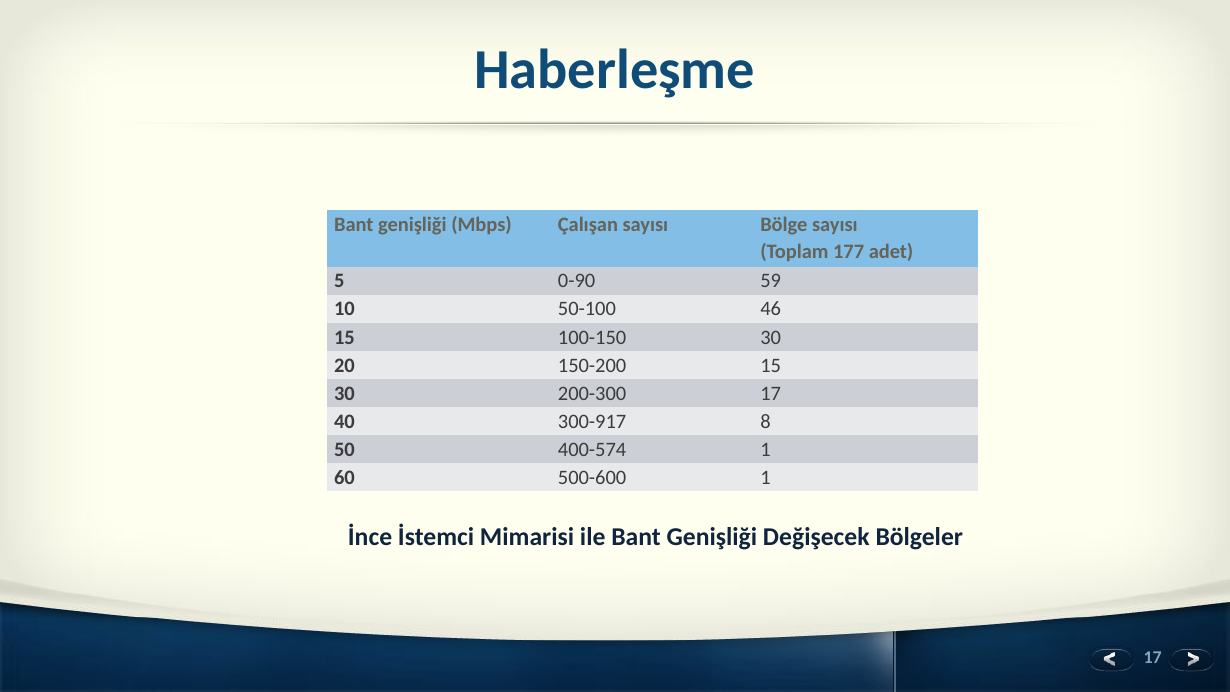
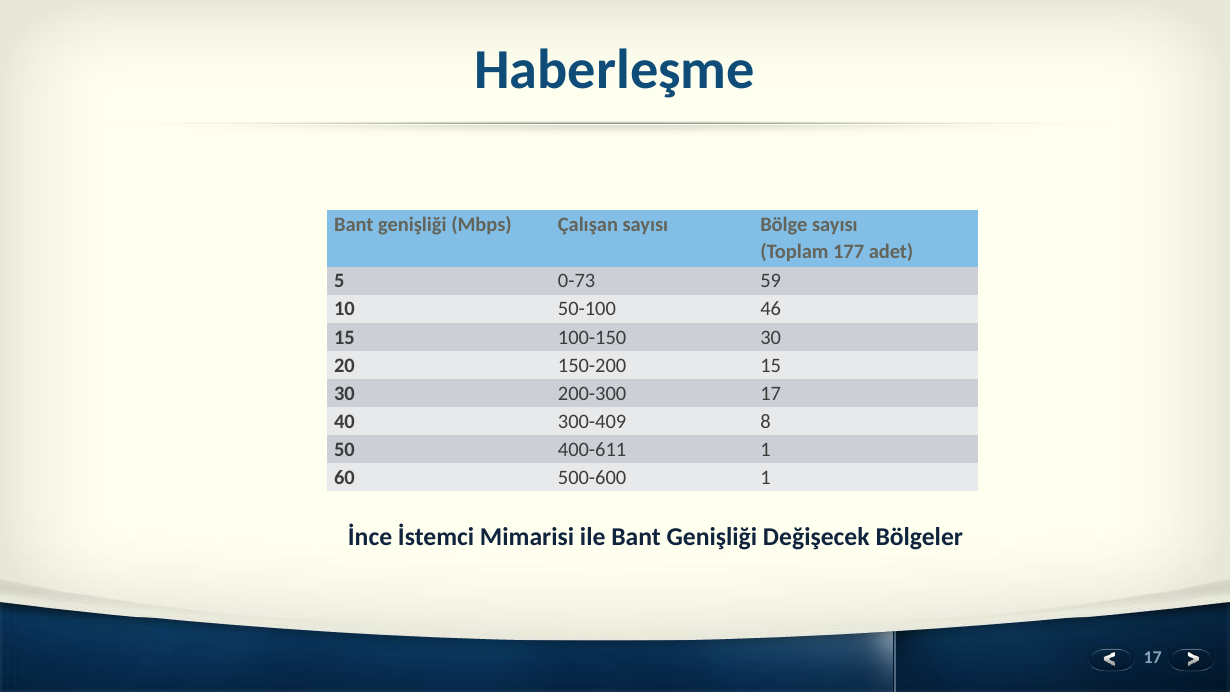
0-90: 0-90 -> 0-73
300-917: 300-917 -> 300-409
400-574: 400-574 -> 400-611
